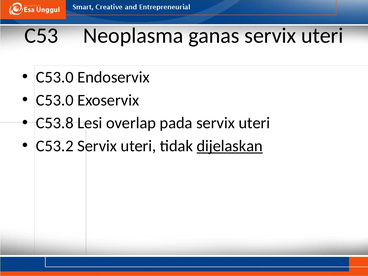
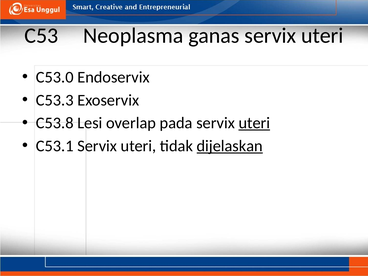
C53.0 at (55, 100): C53.0 -> C53.3
uteri at (254, 123) underline: none -> present
C53.2: C53.2 -> C53.1
